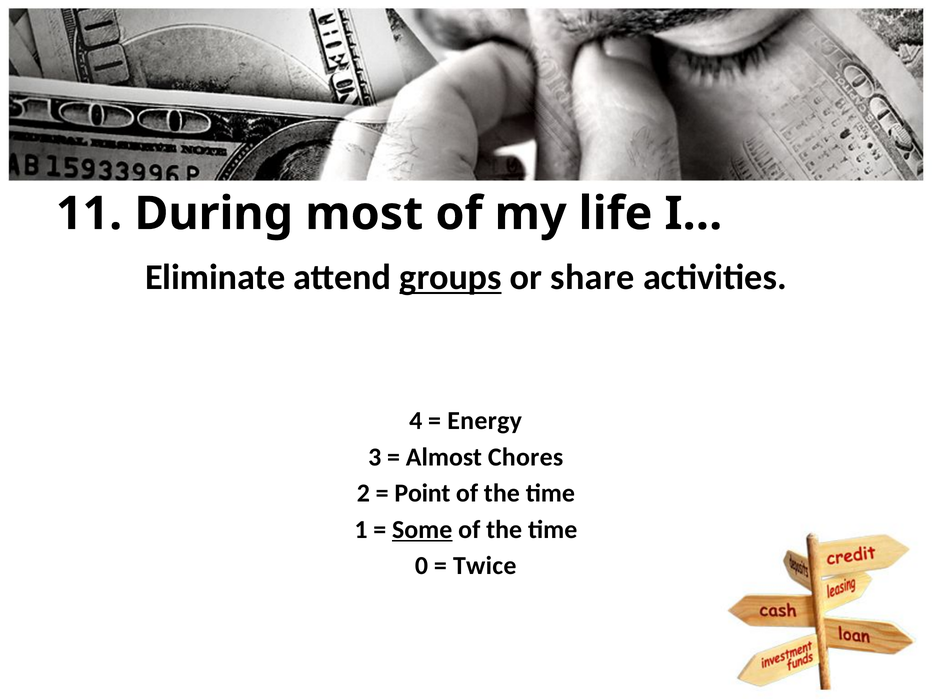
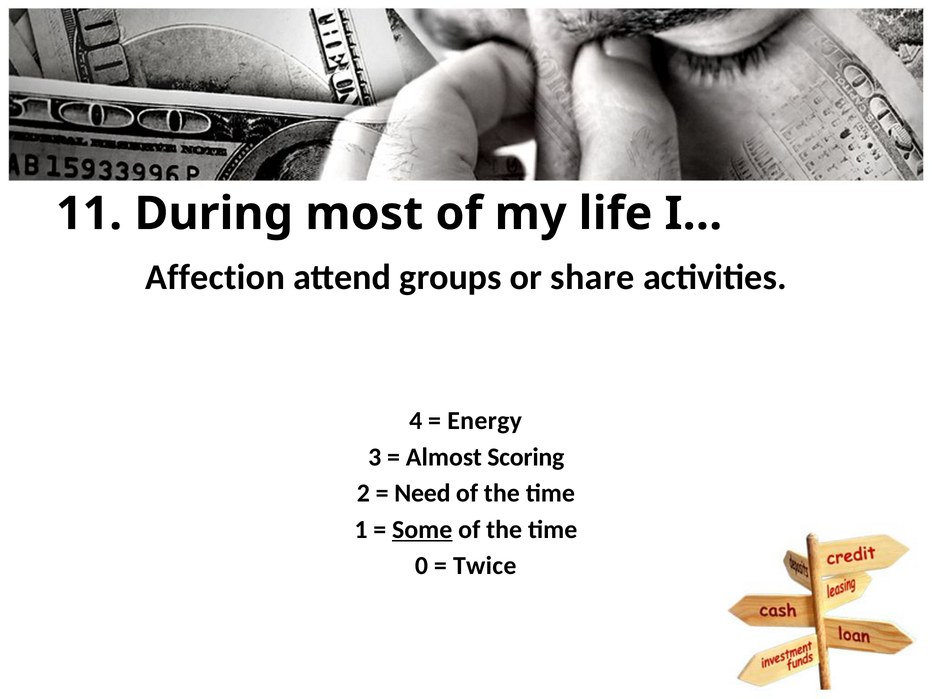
Eliminate: Eliminate -> Affection
groups underline: present -> none
Chores: Chores -> Scoring
Point: Point -> Need
